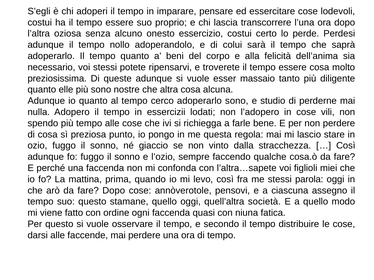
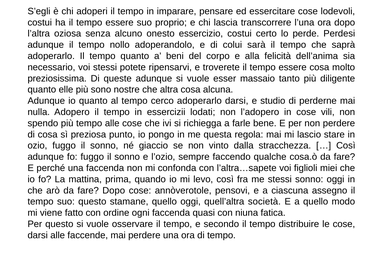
adoperarlo sono: sono -> darsi
stessi parola: parola -> sonno
